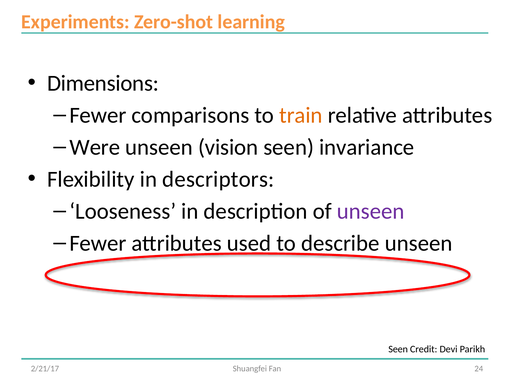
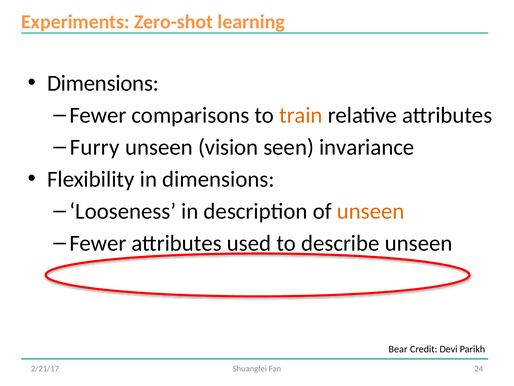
Were: Were -> Furry
in descriptors: descriptors -> dimensions
unseen at (371, 211) colour: purple -> orange
Seen at (398, 349): Seen -> Bear
